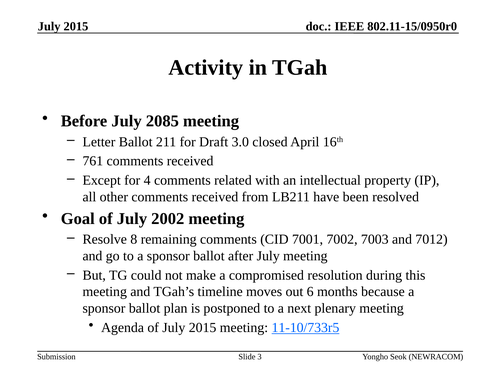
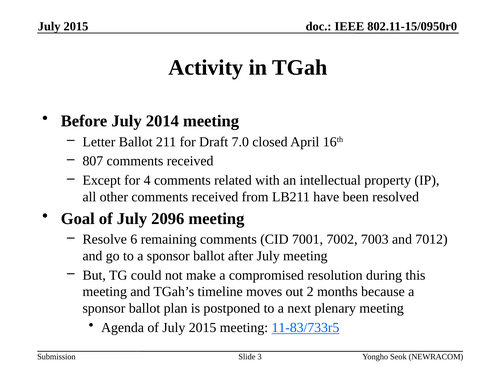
2085: 2085 -> 2014
3.0: 3.0 -> 7.0
761: 761 -> 807
2002: 2002 -> 2096
8: 8 -> 6
6: 6 -> 2
11-10/733r5: 11-10/733r5 -> 11-83/733r5
